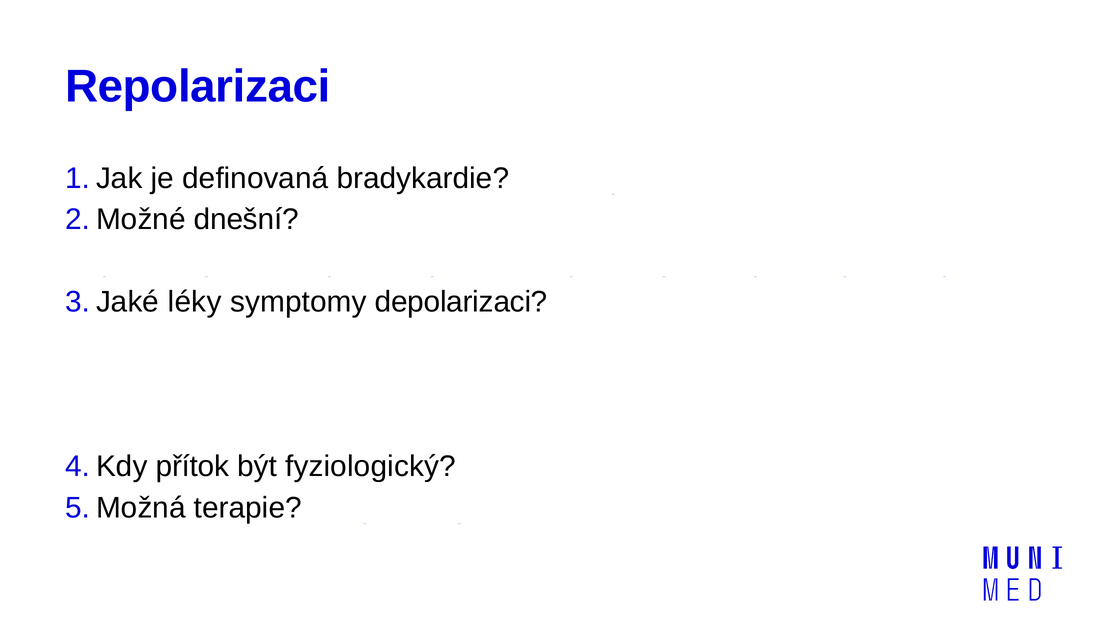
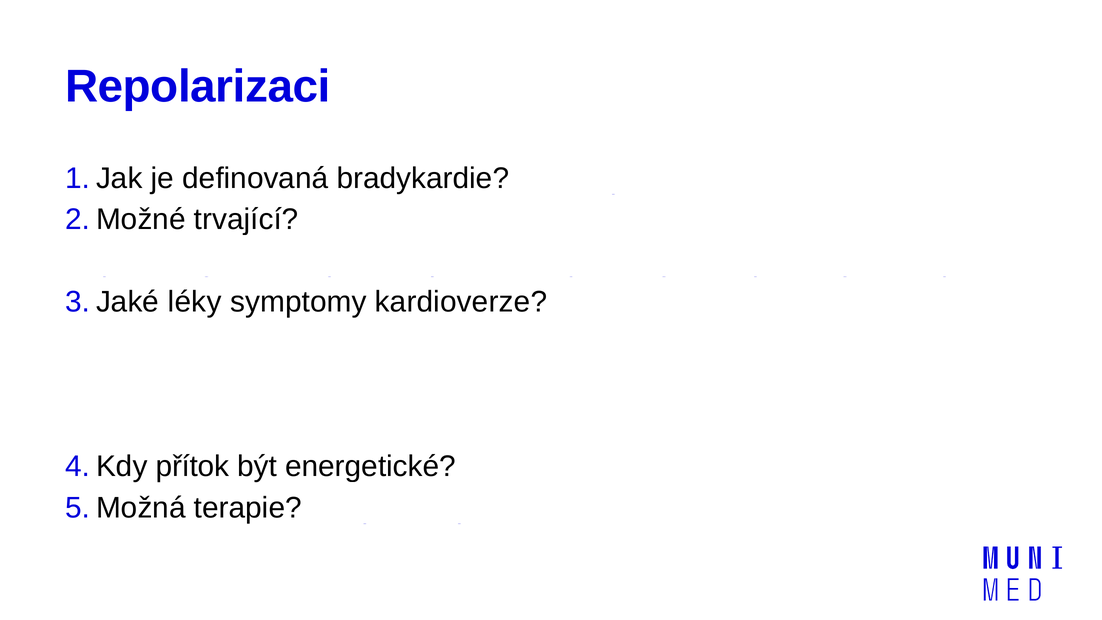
dnešní: dnešní -> trvající
depolarizaci: depolarizaci -> kardioverze
fyziologický: fyziologický -> energetické
